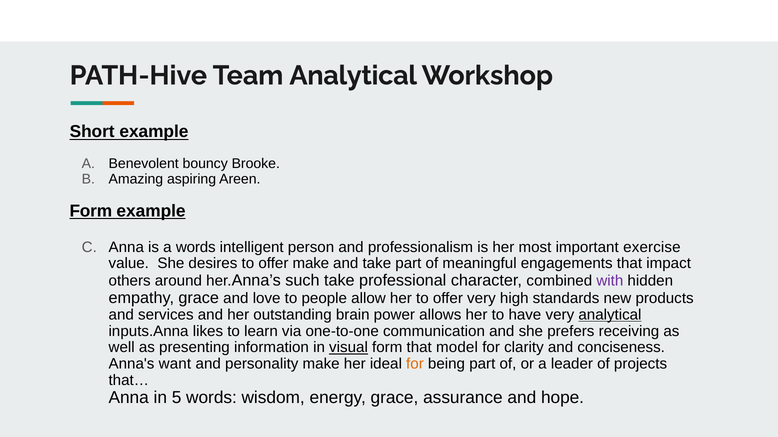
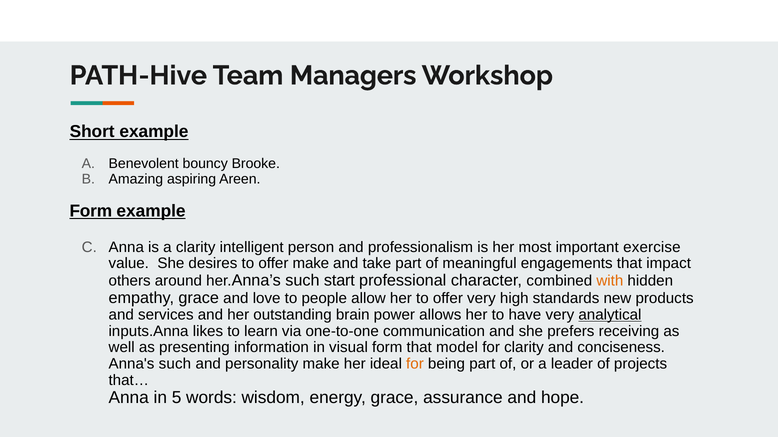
Team Analytical: Analytical -> Managers
a words: words -> clarity
such take: take -> start
with colour: purple -> orange
visual underline: present -> none
Anna's want: want -> such
